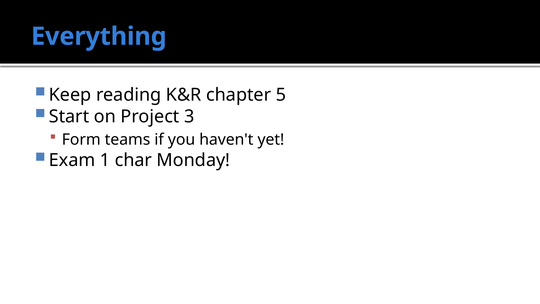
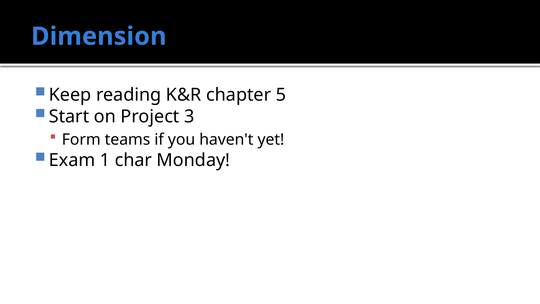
Everything: Everything -> Dimension
